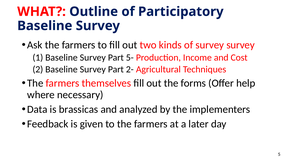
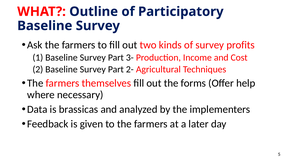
survey survey: survey -> profits
5-: 5- -> 3-
